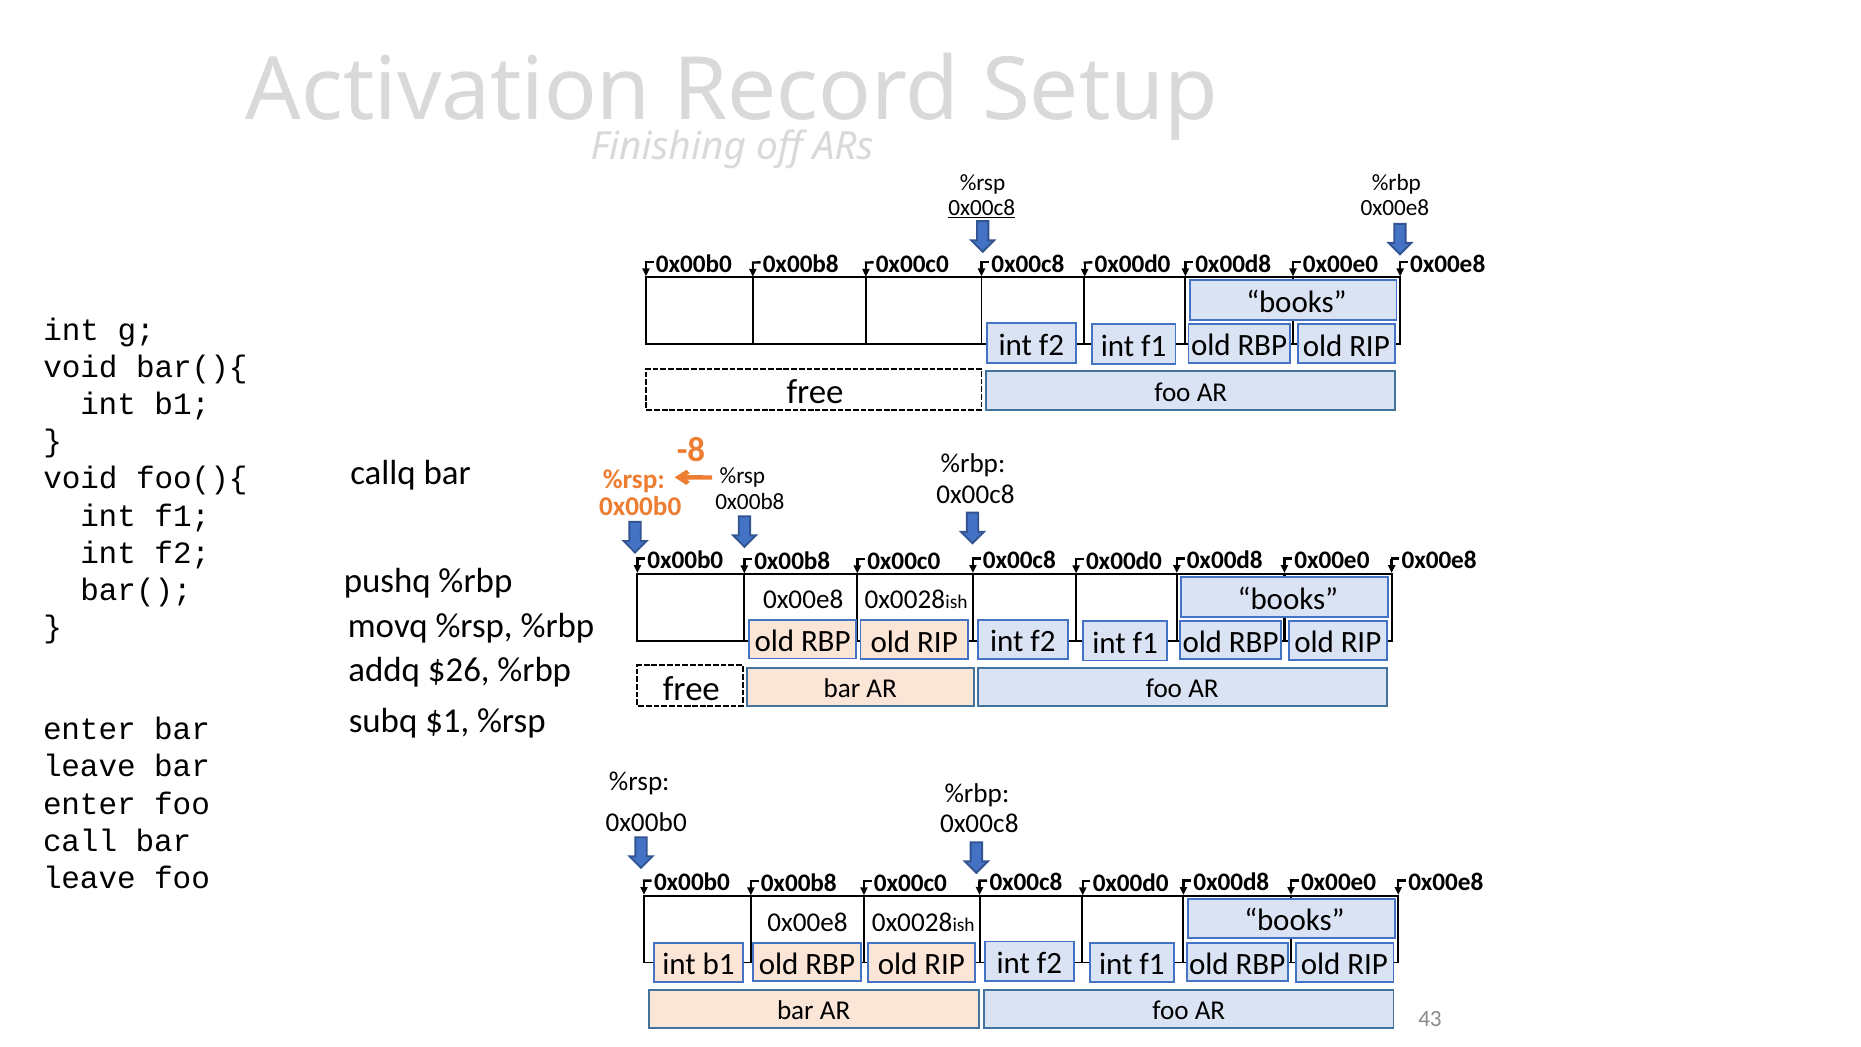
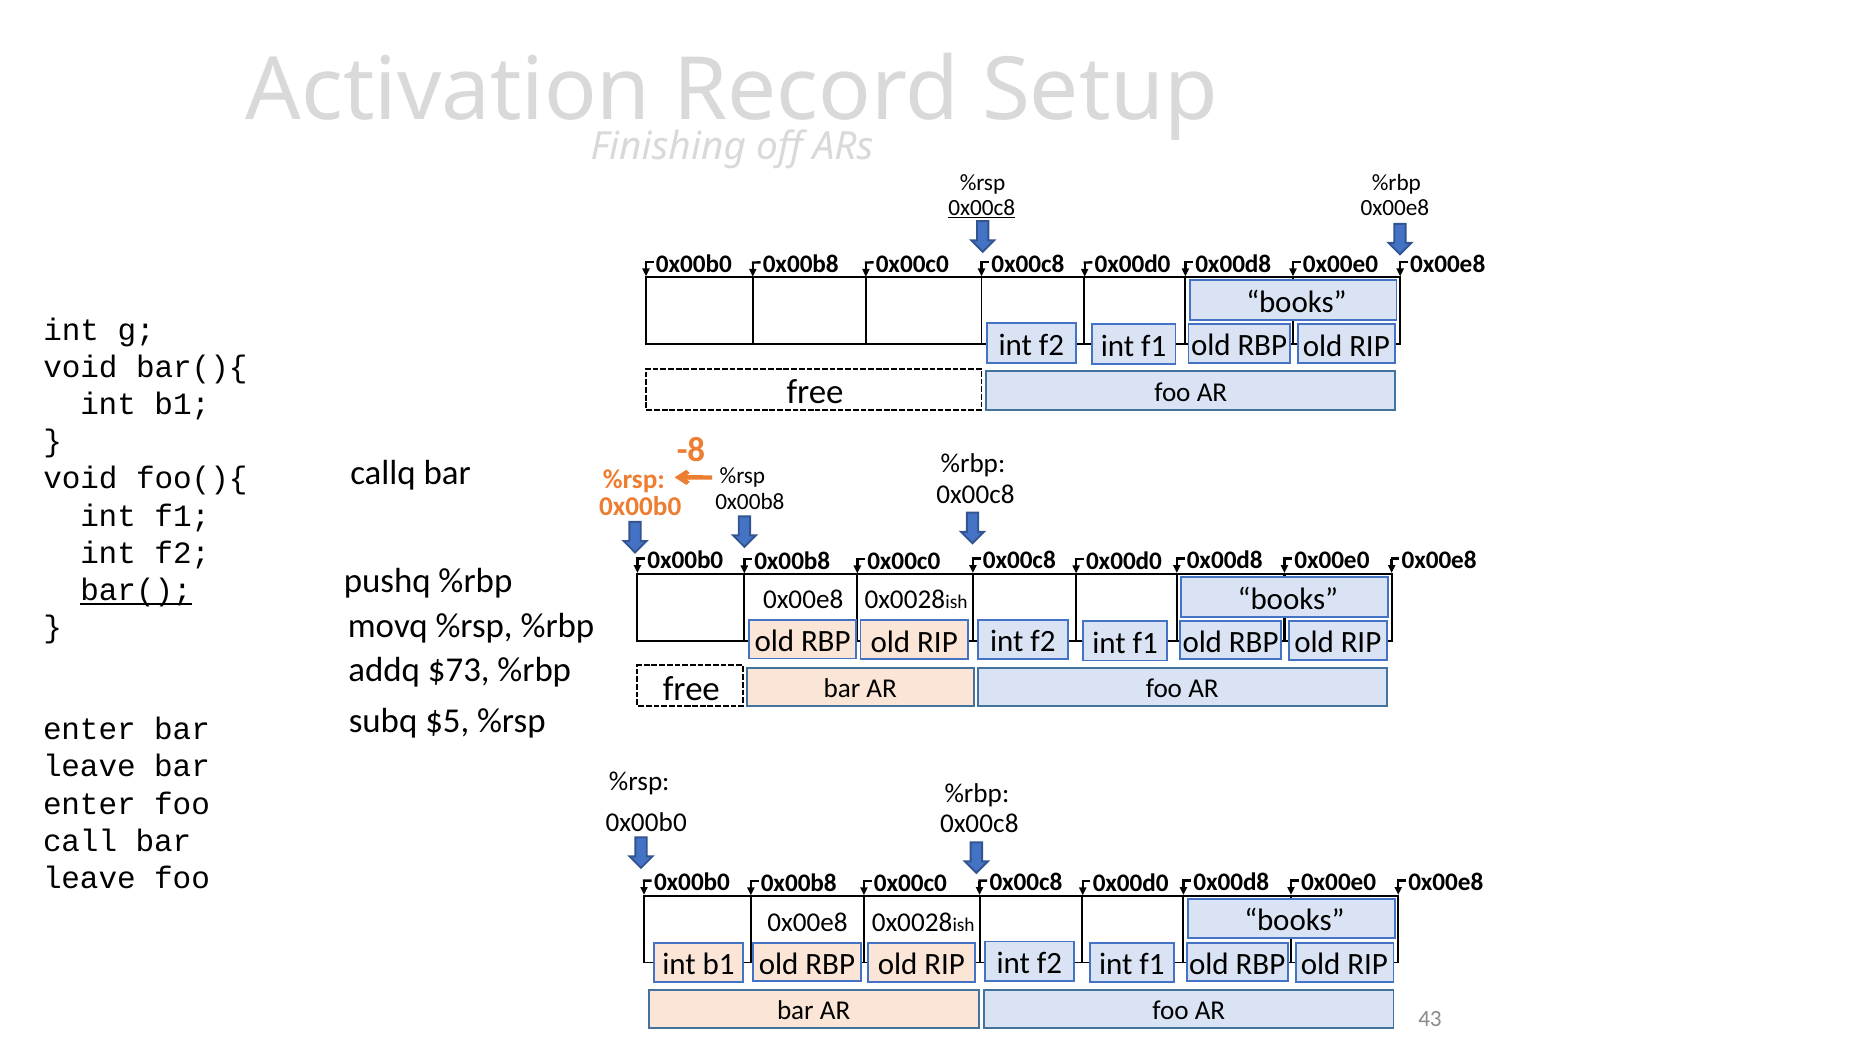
bar( underline: none -> present
$26: $26 -> $73
$1: $1 -> $5
